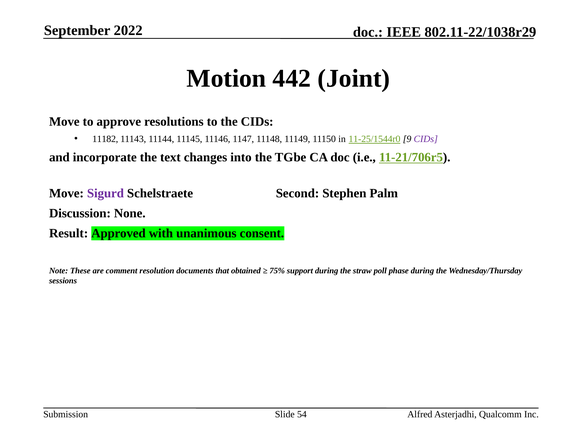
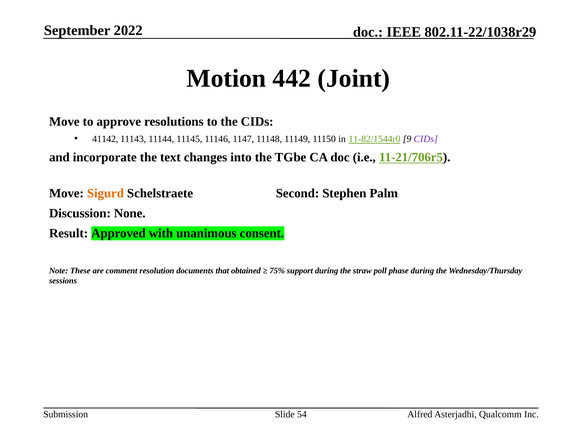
11182: 11182 -> 41142
11-25/1544r0: 11-25/1544r0 -> 11-82/1544r0
Sigurd colour: purple -> orange
